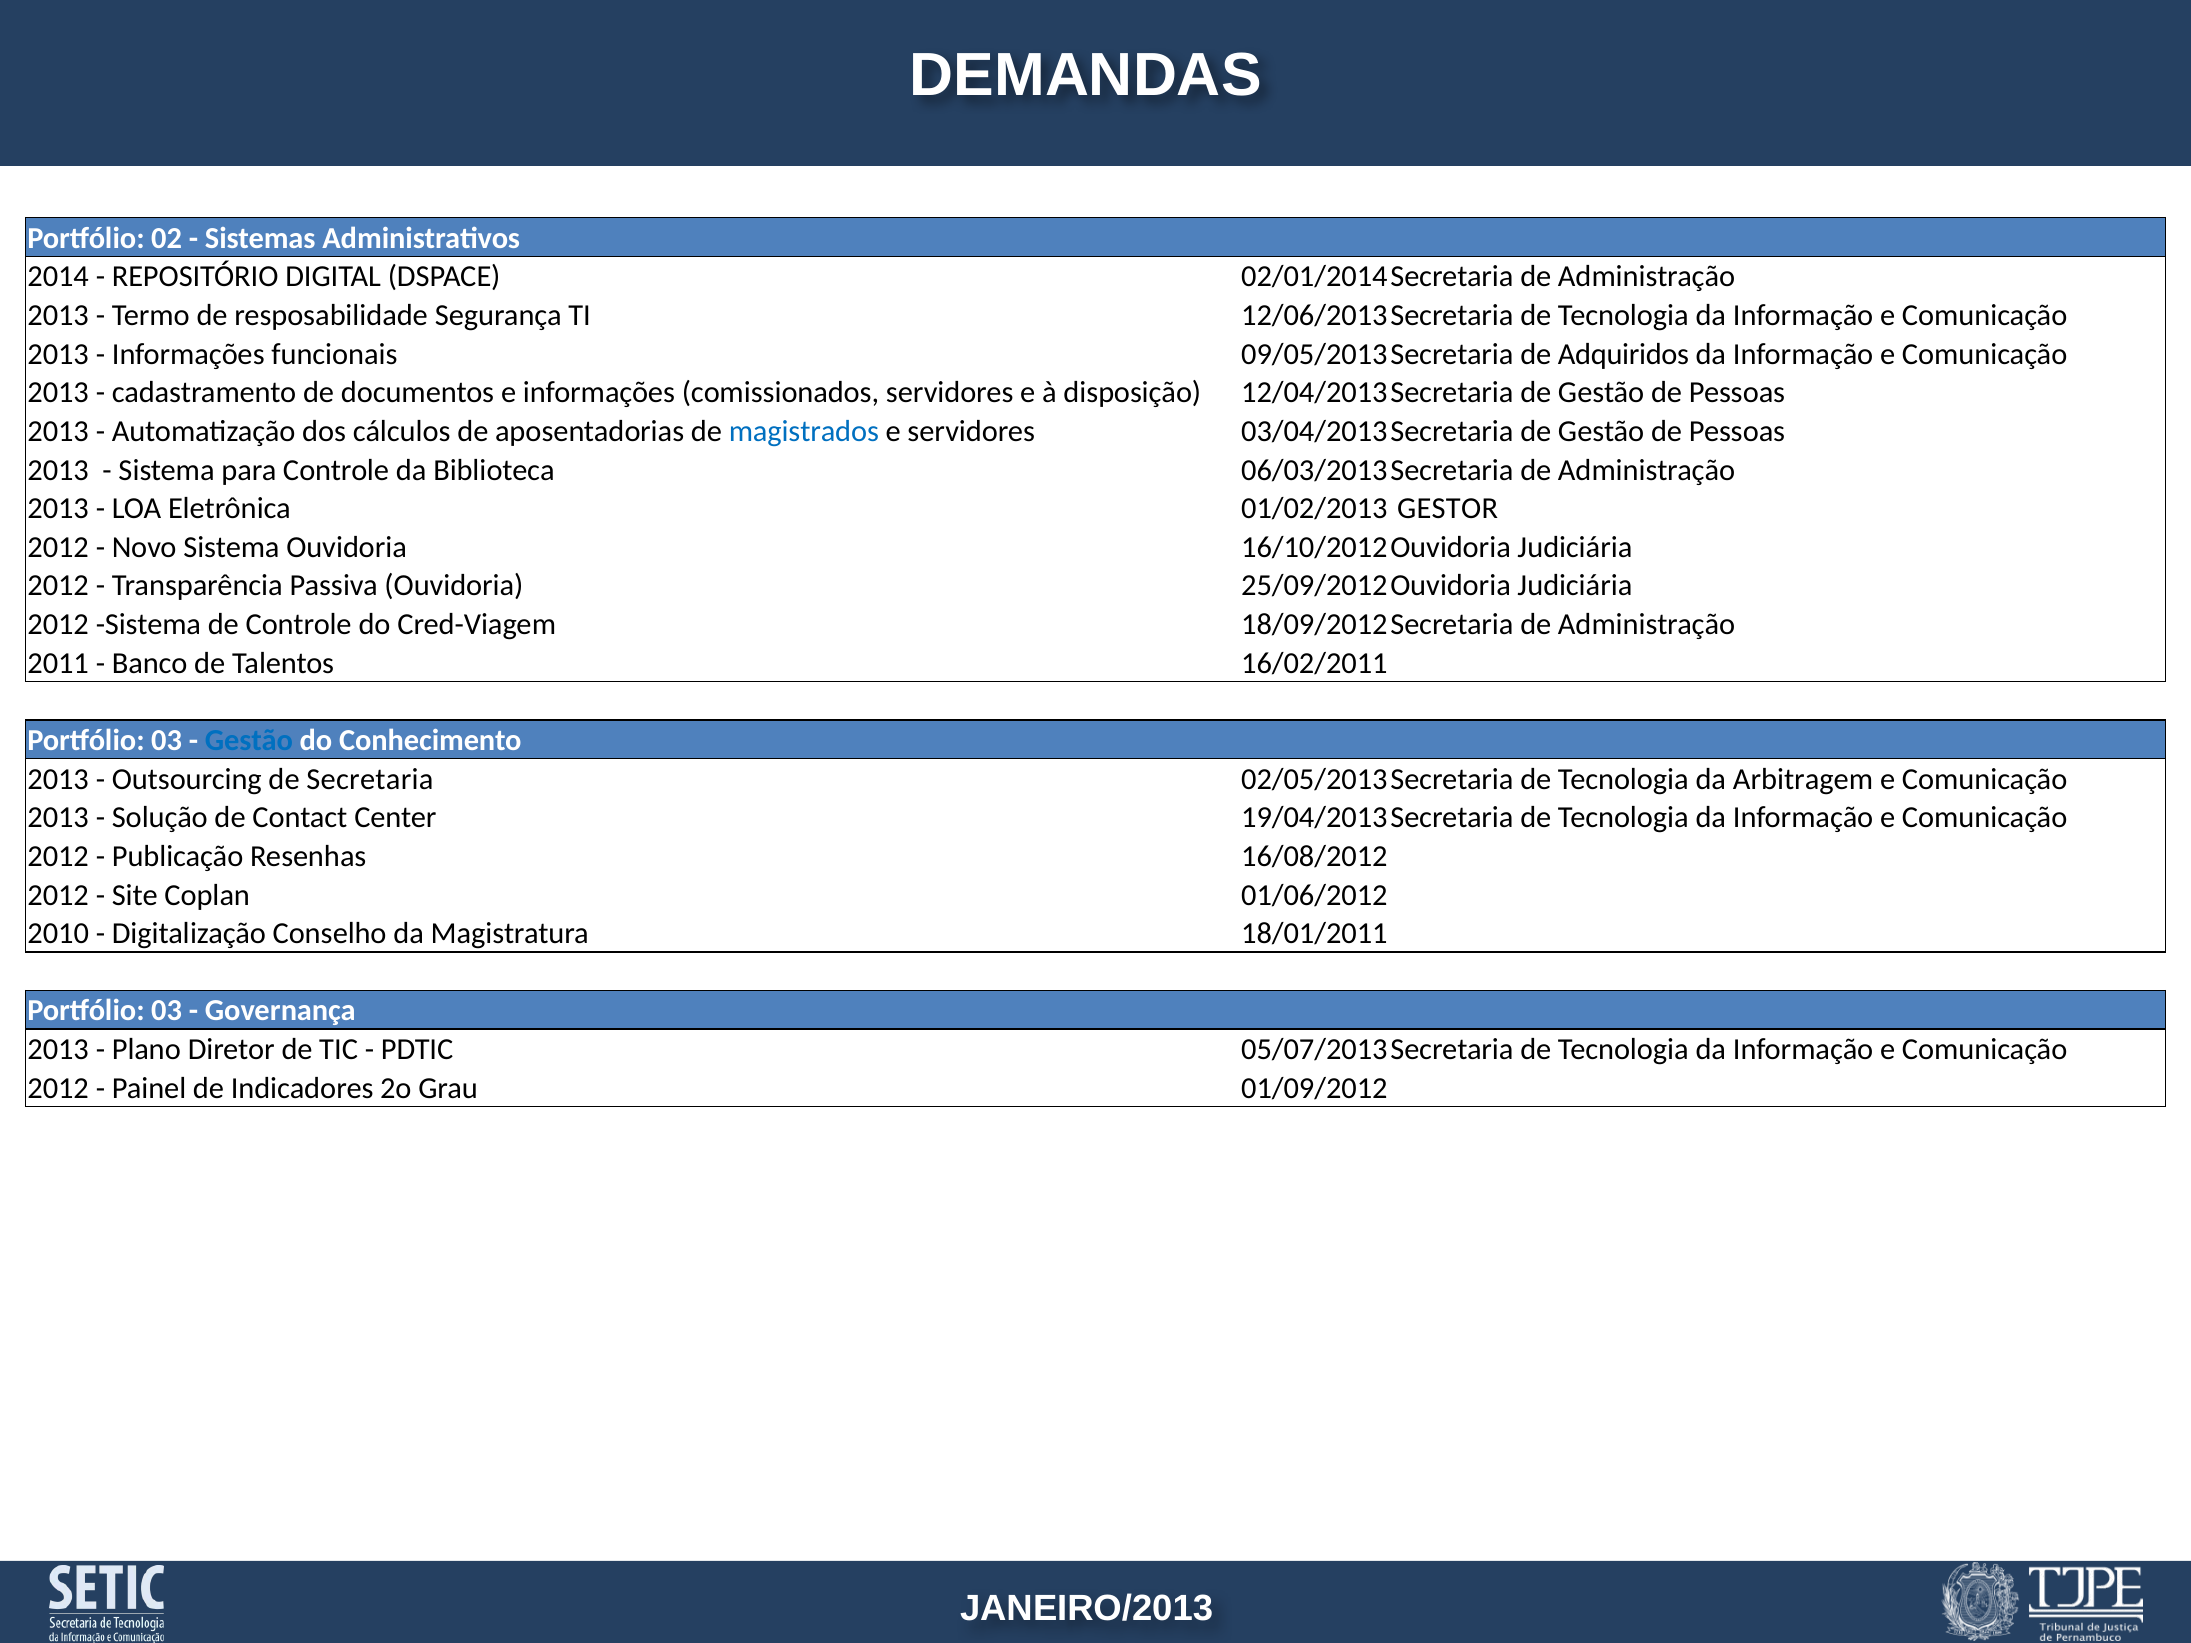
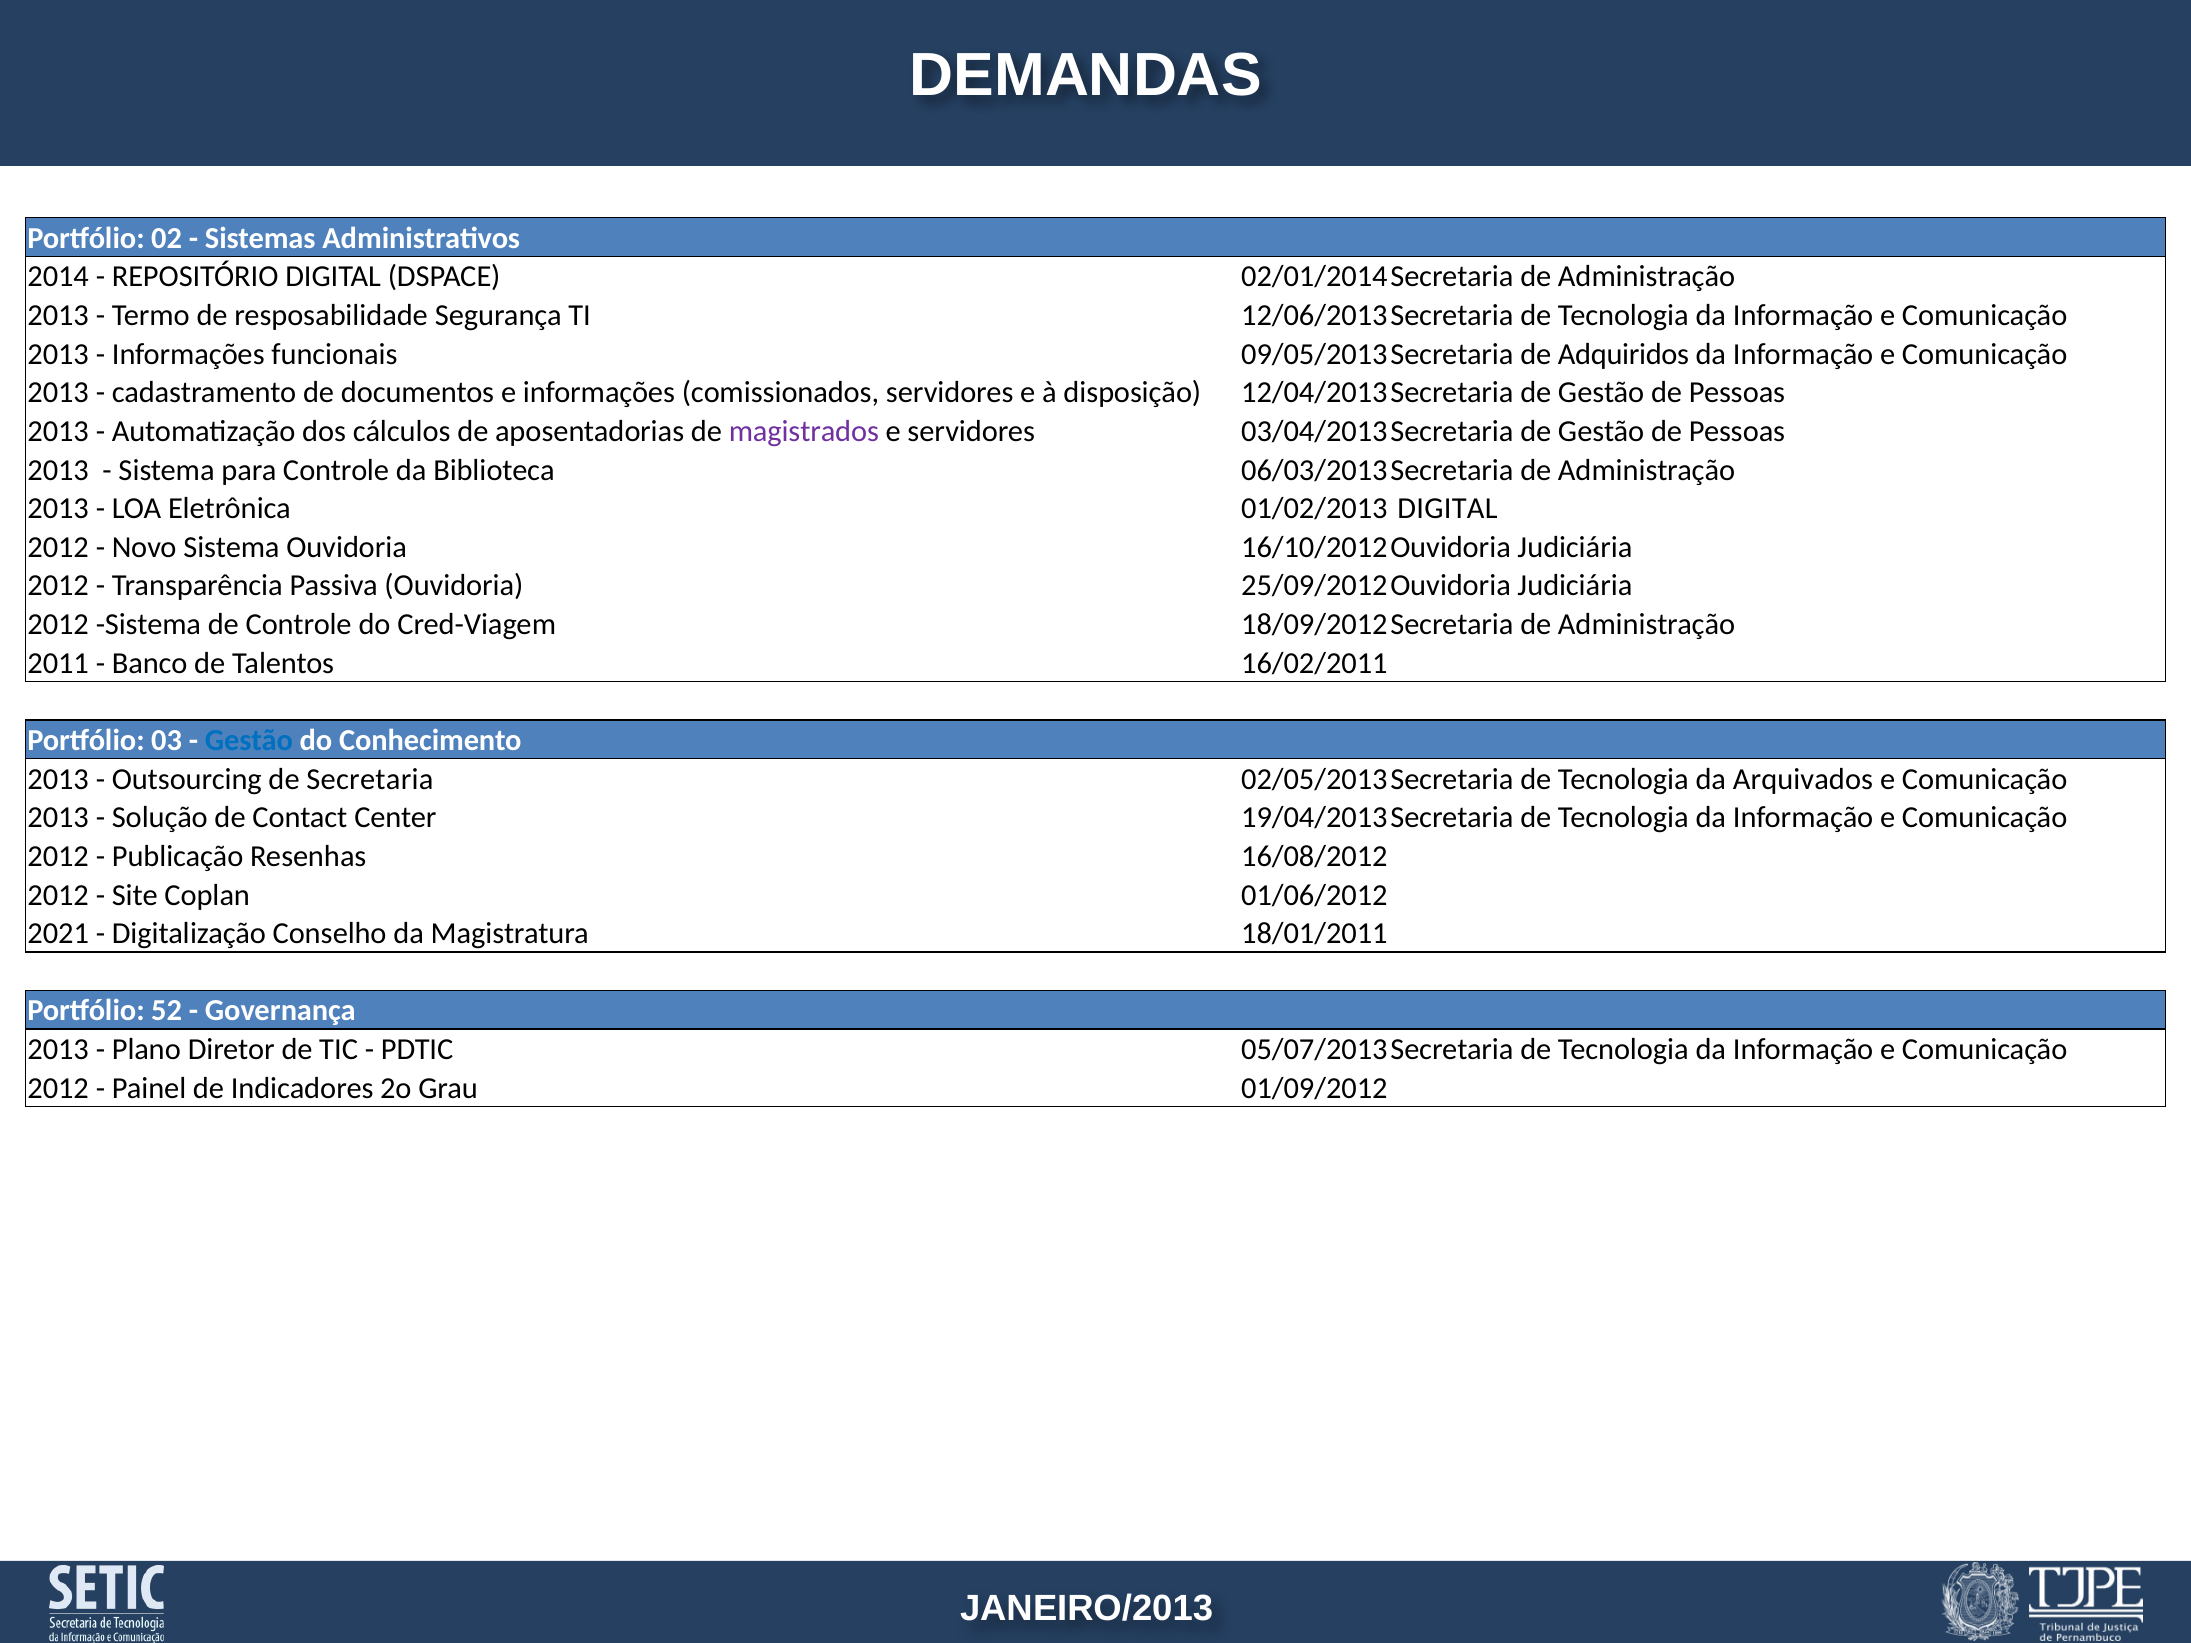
magistrados colour: blue -> purple
01/02/2013 GESTOR: GESTOR -> DIGITAL
Arbitragem: Arbitragem -> Arquivados
2010: 2010 -> 2021
03 at (167, 1011): 03 -> 52
